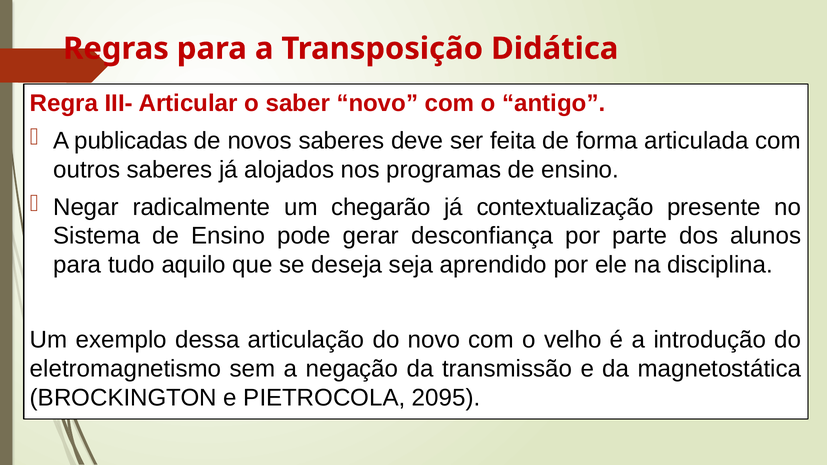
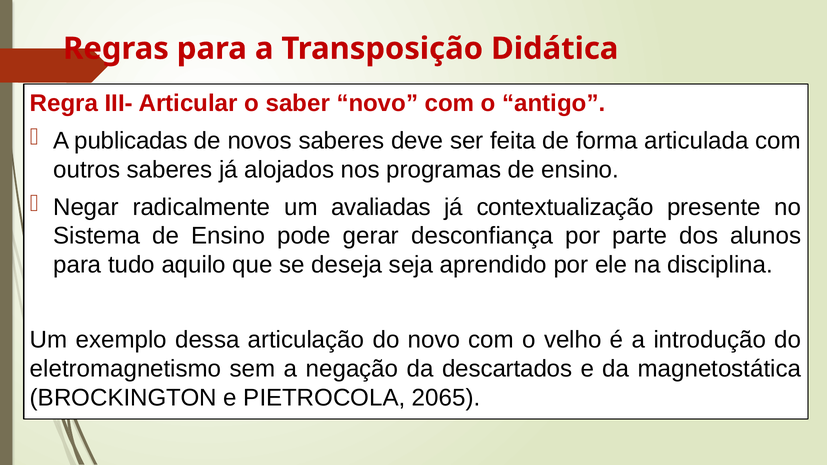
chegarão: chegarão -> avaliadas
transmissão: transmissão -> descartados
2095: 2095 -> 2065
